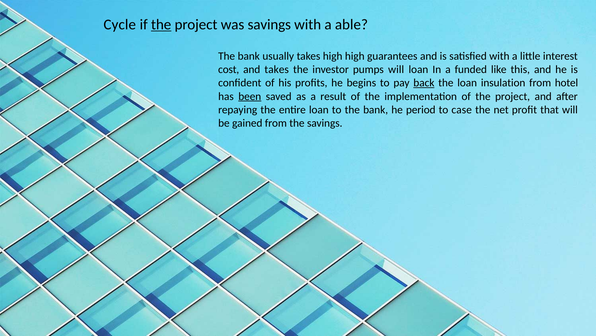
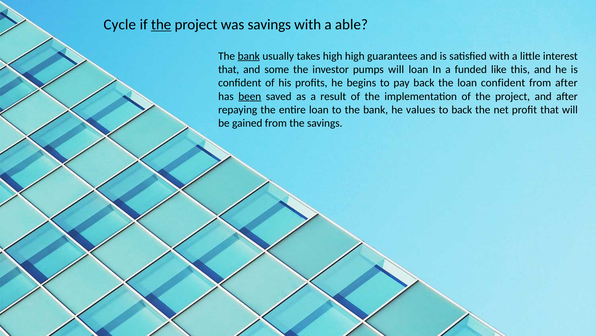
bank at (249, 56) underline: none -> present
cost at (229, 69): cost -> that
and takes: takes -> some
back at (424, 83) underline: present -> none
loan insulation: insulation -> confident
from hotel: hotel -> after
period: period -> values
to case: case -> back
